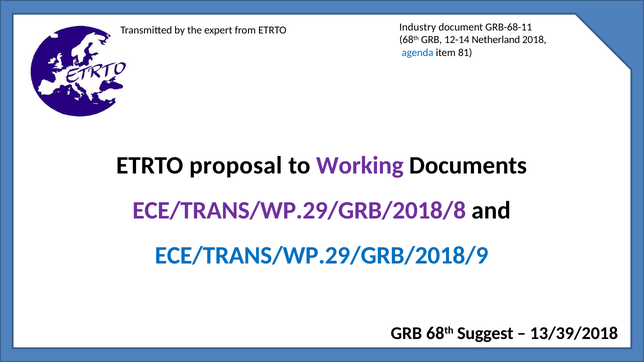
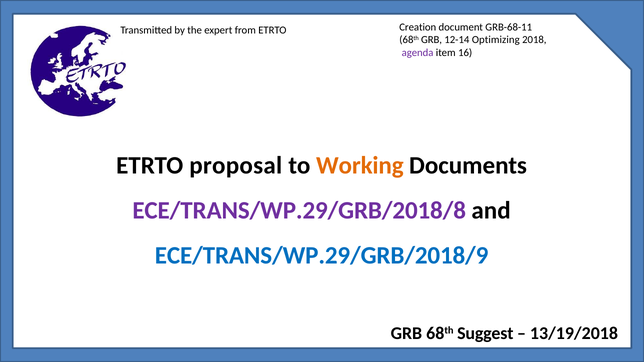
Industry: Industry -> Creation
Netherland: Netherland -> Optimizing
agenda colour: blue -> purple
81: 81 -> 16
Working colour: purple -> orange
13/39/2018: 13/39/2018 -> 13/19/2018
